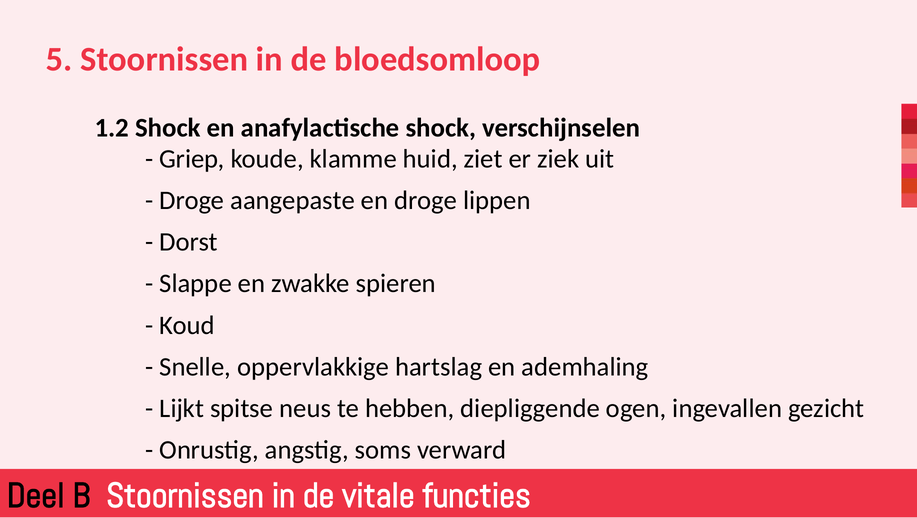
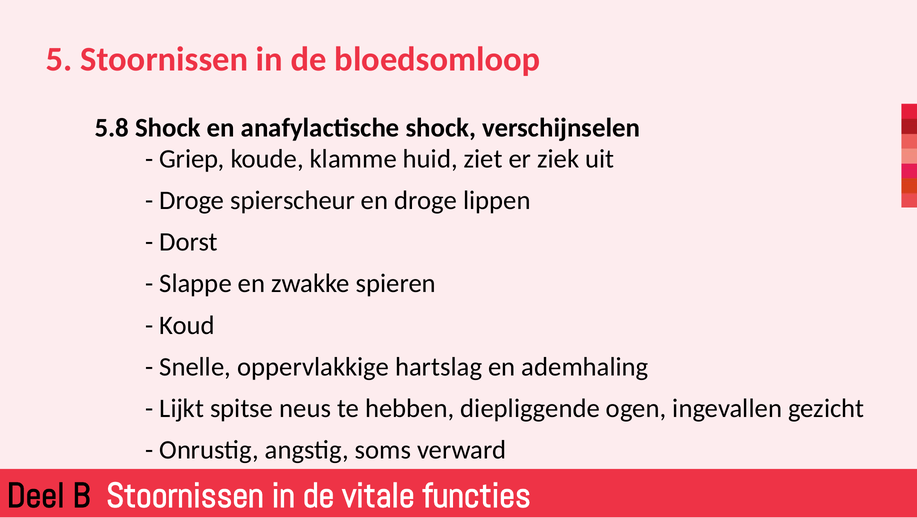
1.2: 1.2 -> 5.8
aangepaste: aangepaste -> spierscheur
